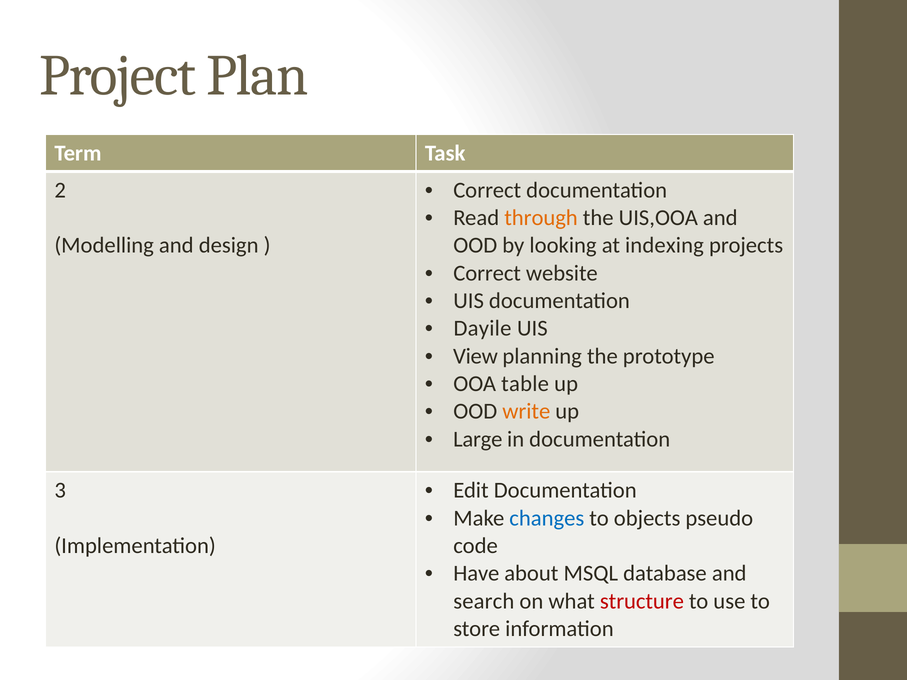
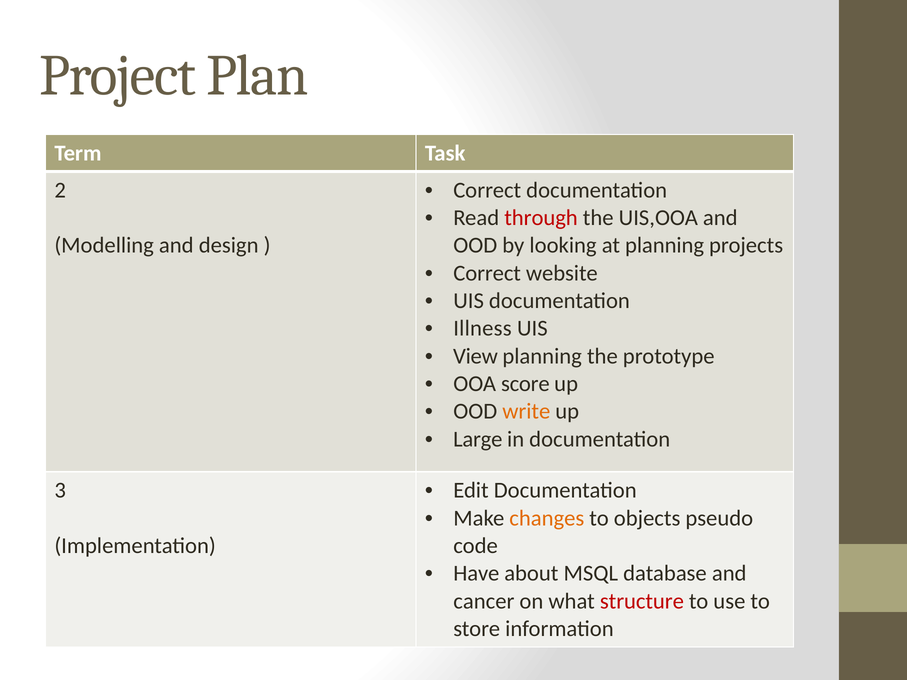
through colour: orange -> red
at indexing: indexing -> planning
Dayile: Dayile -> Illness
table: table -> score
changes colour: blue -> orange
search: search -> cancer
